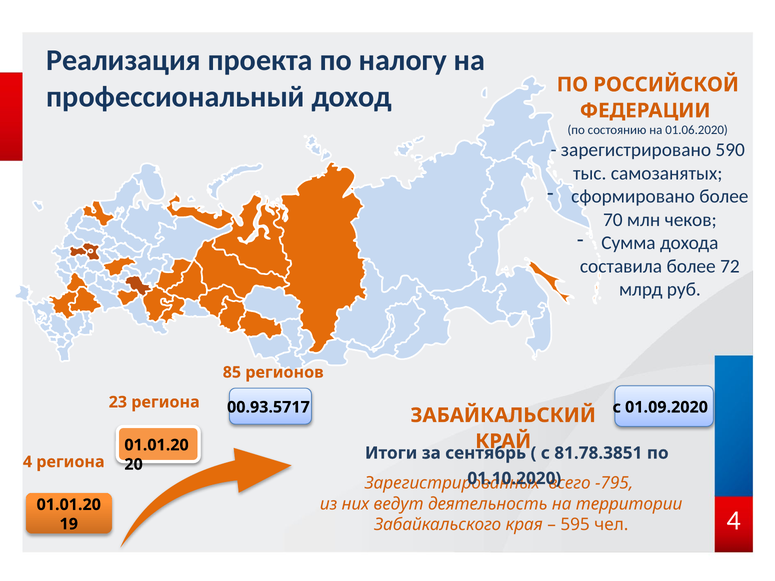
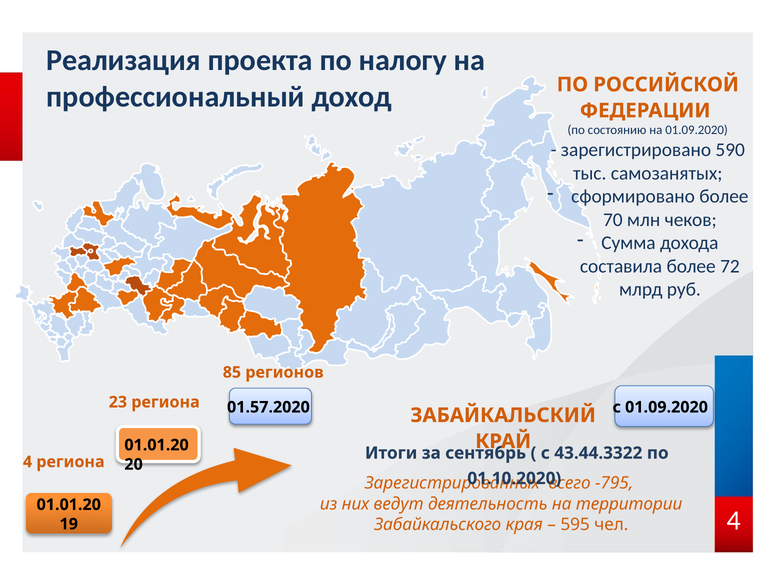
на 01.06.2020: 01.06.2020 -> 01.09.2020
00.93.5717: 00.93.5717 -> 01.57.2020
81.78.3851: 81.78.3851 -> 43.44.3322
